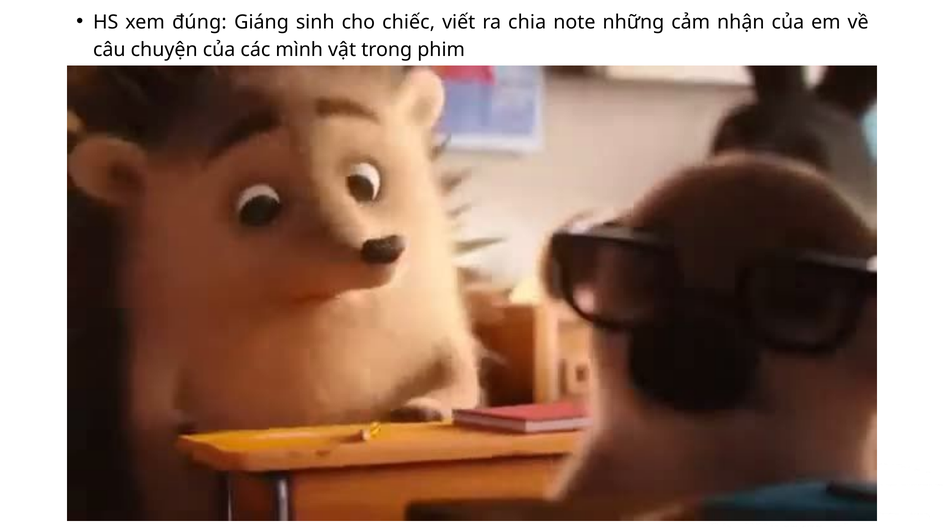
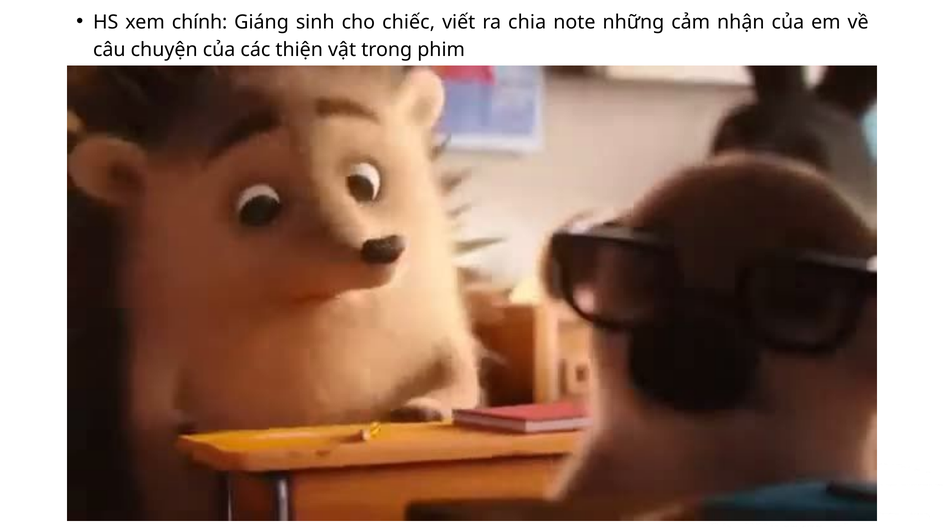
đúng: đúng -> chính
mình: mình -> thiện
